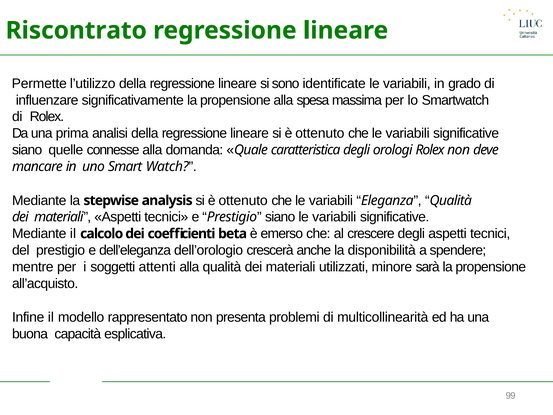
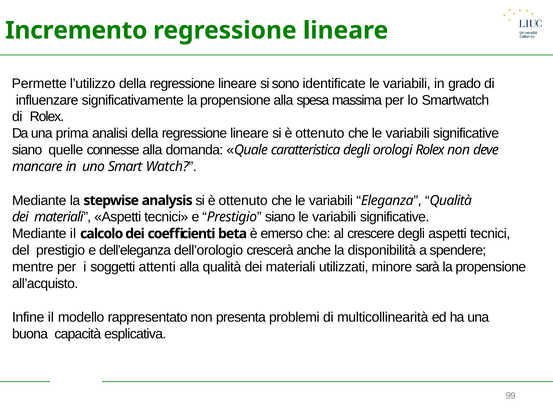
Riscontrato: Riscontrato -> Incremento
